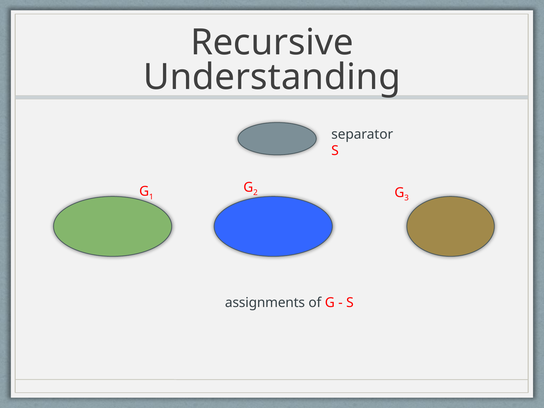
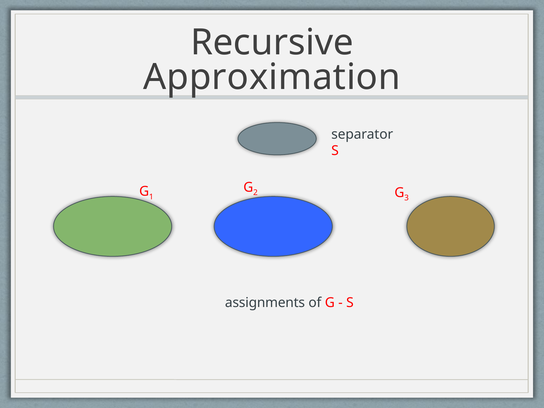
Understanding: Understanding -> Approximation
